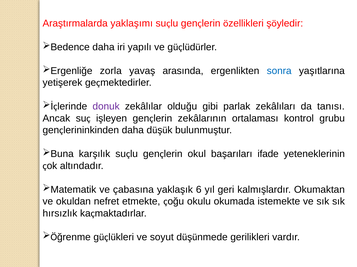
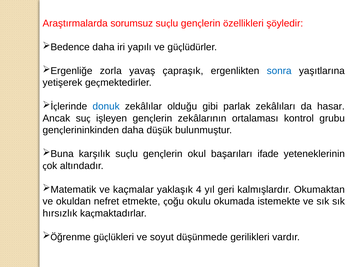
yaklaşımı: yaklaşımı -> sorumsuz
arasında: arasında -> çapraşık
donuk colour: purple -> blue
tanısı: tanısı -> hasar
çabasına: çabasına -> kaçmalar
6: 6 -> 4
